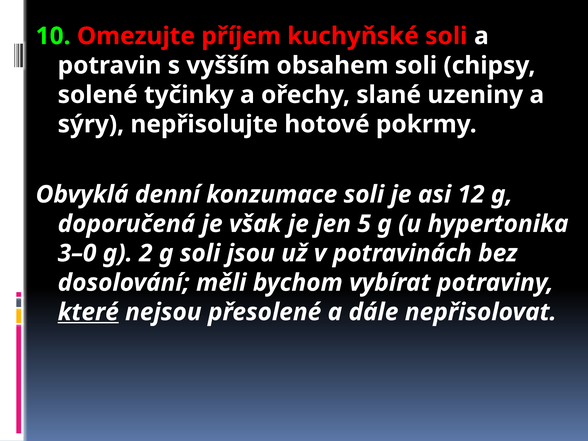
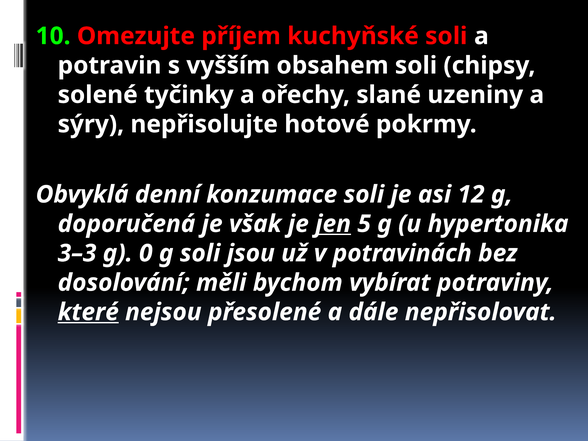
jen underline: none -> present
3–0: 3–0 -> 3–3
2: 2 -> 0
